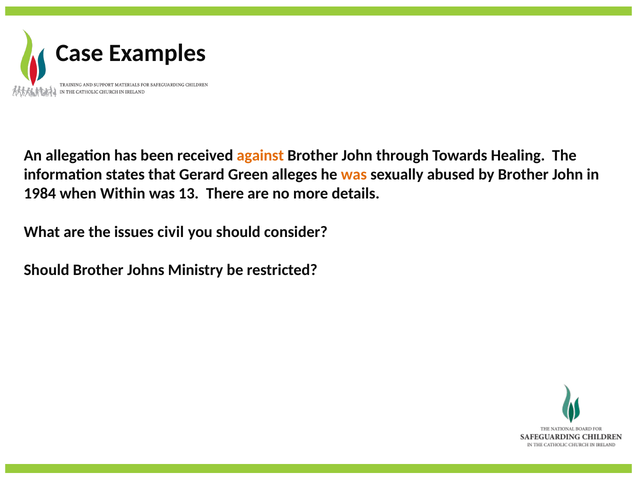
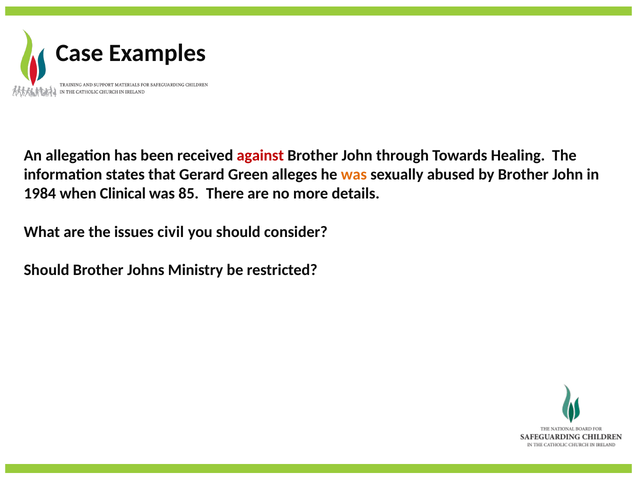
against colour: orange -> red
Within: Within -> Clinical
13: 13 -> 85
